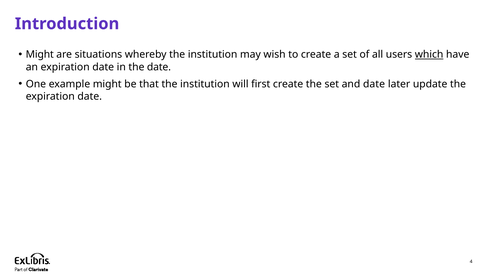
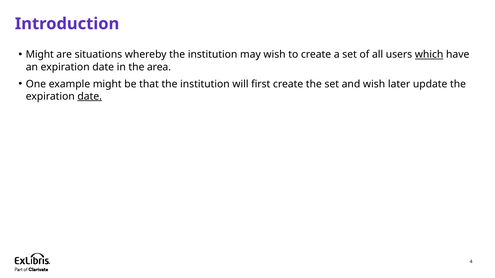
the date: date -> area
and date: date -> wish
date at (90, 96) underline: none -> present
